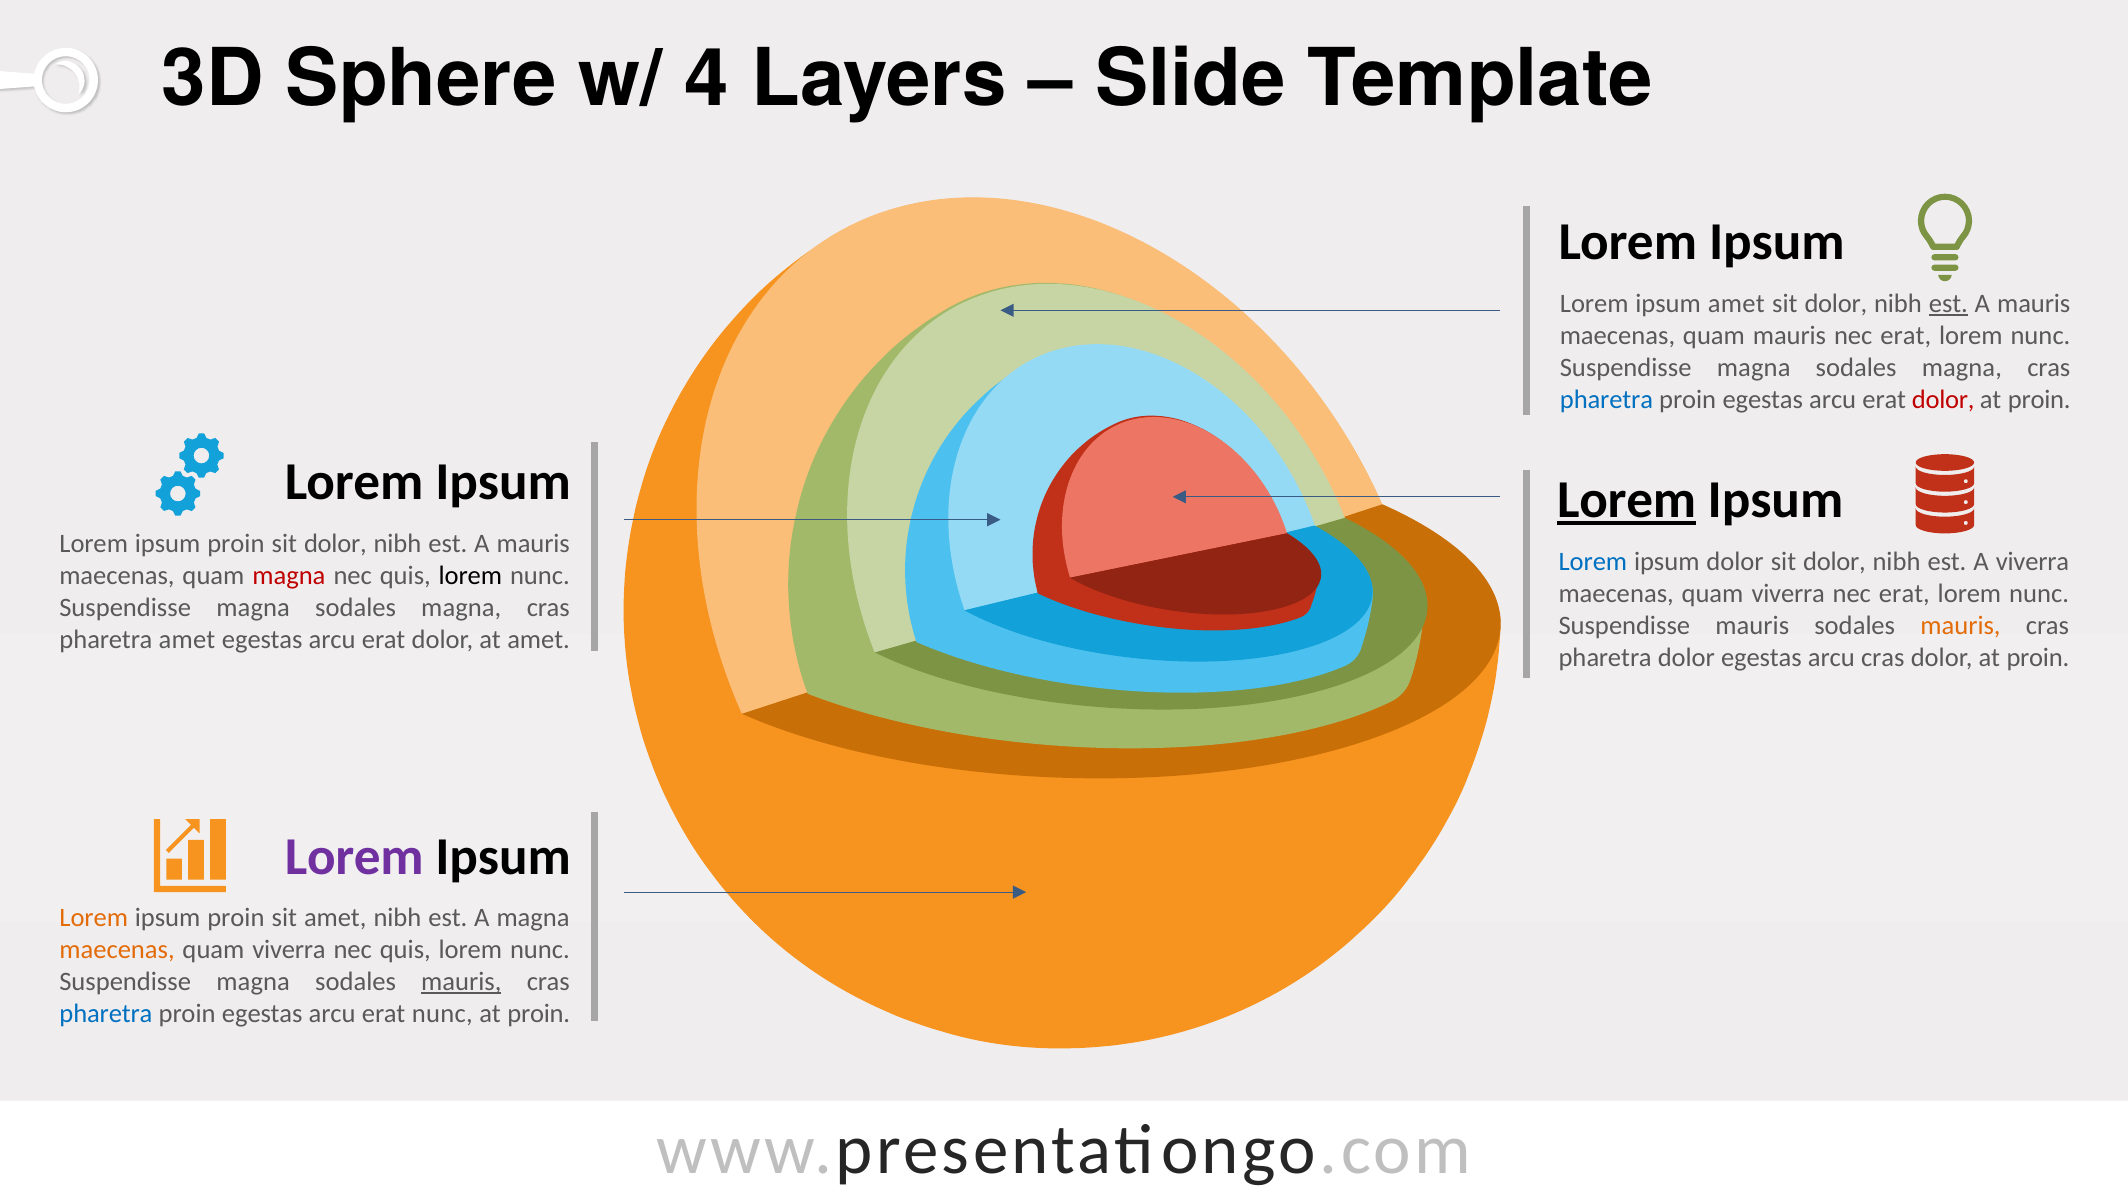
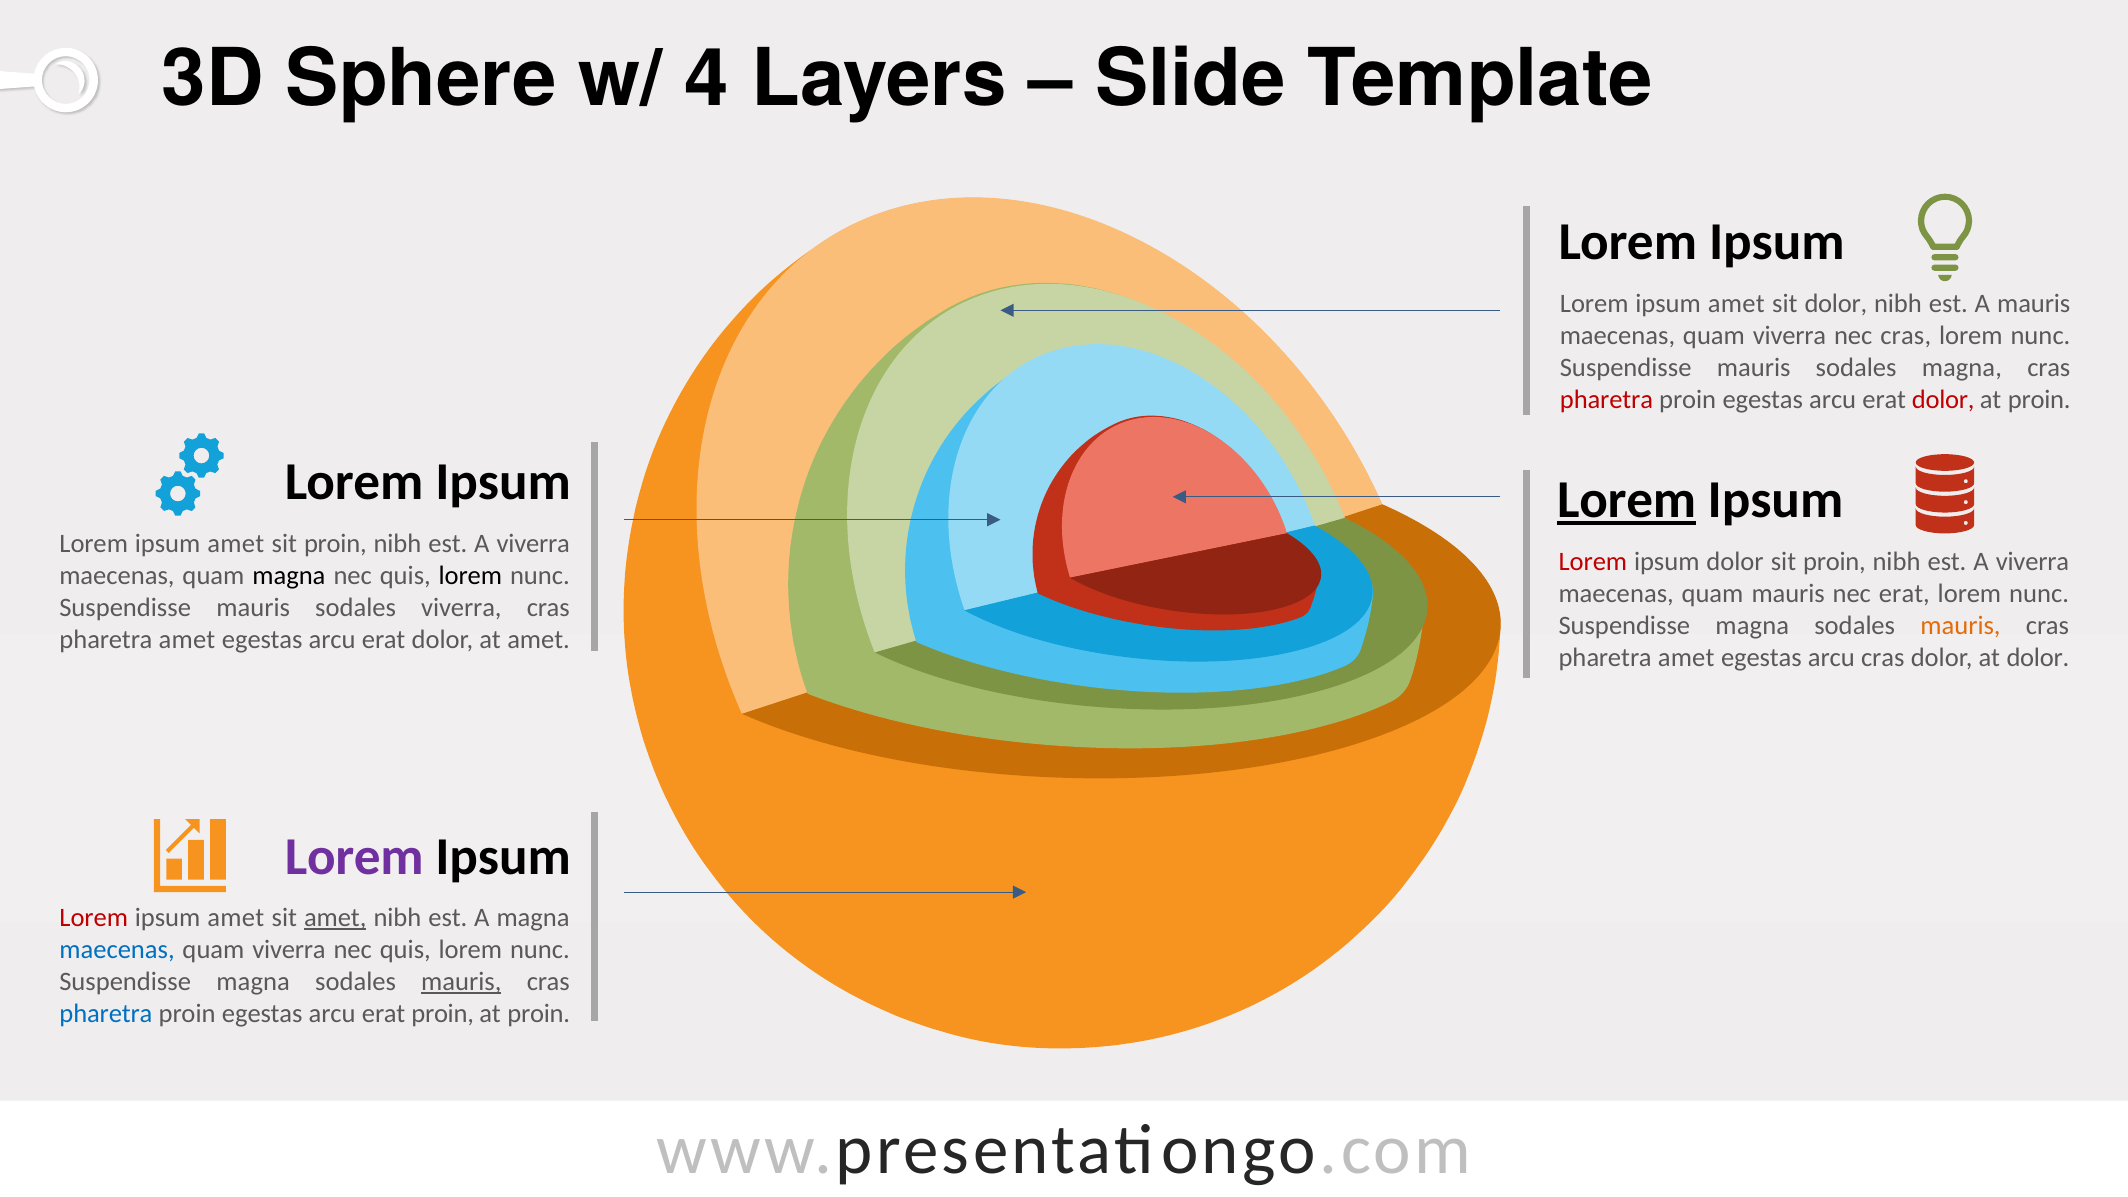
est at (1948, 304) underline: present -> none
mauris at (1790, 335): mauris -> viverra
erat at (1906, 335): erat -> cras
magna at (1754, 367): magna -> mauris
pharetra at (1606, 399) colour: blue -> red
proin at (236, 544): proin -> amet
dolor at (335, 544): dolor -> proin
mauris at (533, 544): mauris -> viverra
Lorem at (1593, 562) colour: blue -> red
dolor sit dolor: dolor -> proin
magna at (289, 576) colour: red -> black
viverra at (1788, 593): viverra -> mauris
magna at (253, 608): magna -> mauris
magna at (461, 608): magna -> viverra
mauris at (1752, 625): mauris -> magna
dolor at (1686, 657): dolor -> amet
proin at (2038, 657): proin -> dolor
Lorem at (94, 918) colour: orange -> red
proin at (236, 918): proin -> amet
amet at (335, 918) underline: none -> present
maecenas at (117, 950) colour: orange -> blue
erat nunc: nunc -> proin
